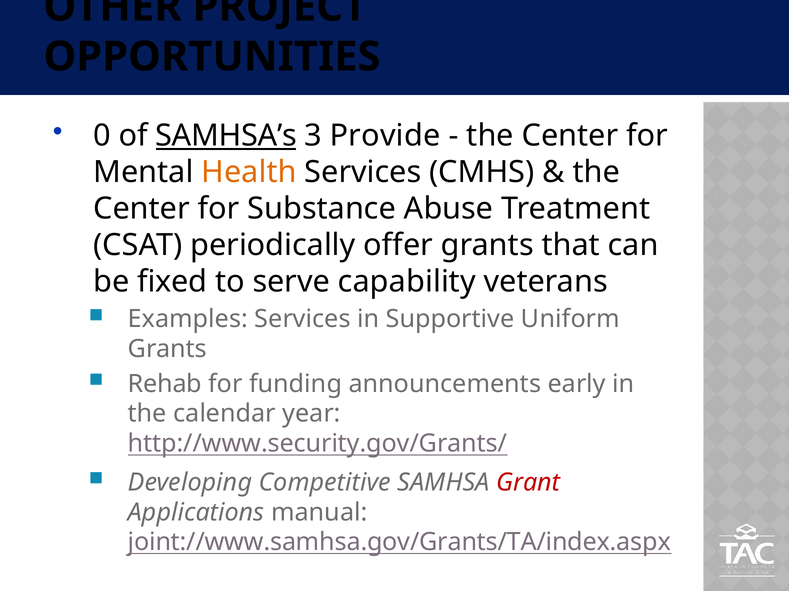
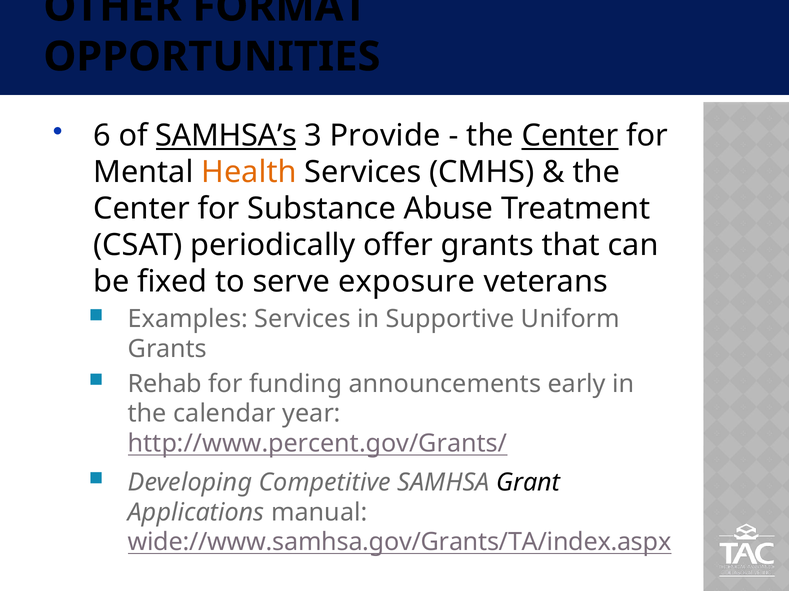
PROJECT: PROJECT -> FORMAT
0: 0 -> 6
Center at (570, 136) underline: none -> present
capability: capability -> exposure
http://www.security.gov/Grants/: http://www.security.gov/Grants/ -> http://www.percent.gov/Grants/
Grant colour: red -> black
joint://www.samhsa.gov/Grants/TA/index.aspx: joint://www.samhsa.gov/Grants/TA/index.aspx -> wide://www.samhsa.gov/Grants/TA/index.aspx
